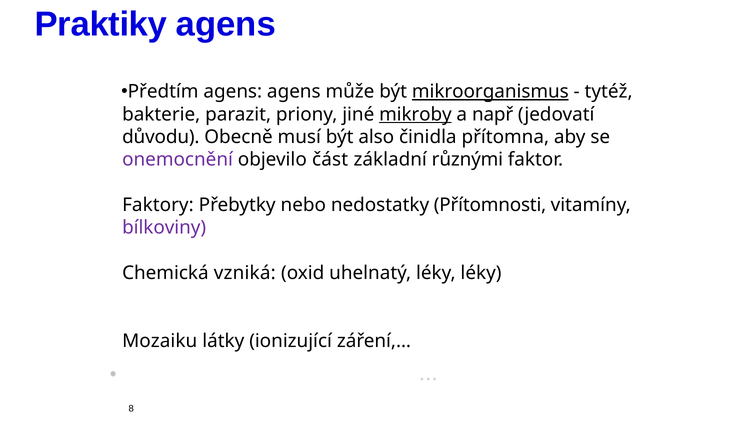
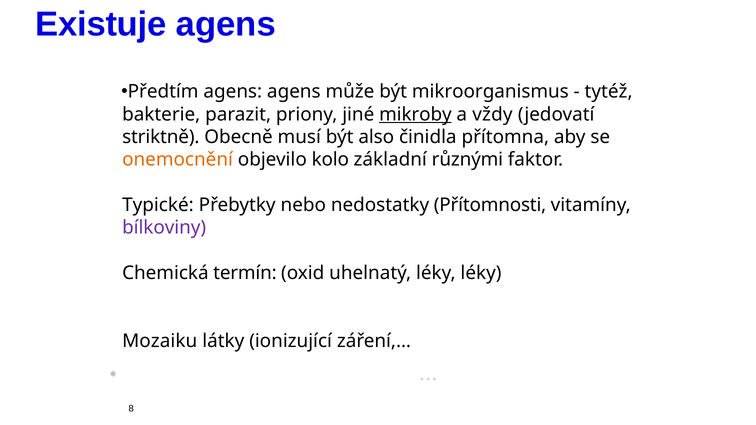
Praktiky: Praktiky -> Existuje
mikroorganismus underline: present -> none
např: např -> vždy
důvodu: důvodu -> striktně
onemocnění colour: purple -> orange
část: část -> kolo
Faktory: Faktory -> Typické
vzniká: vzniká -> termín
